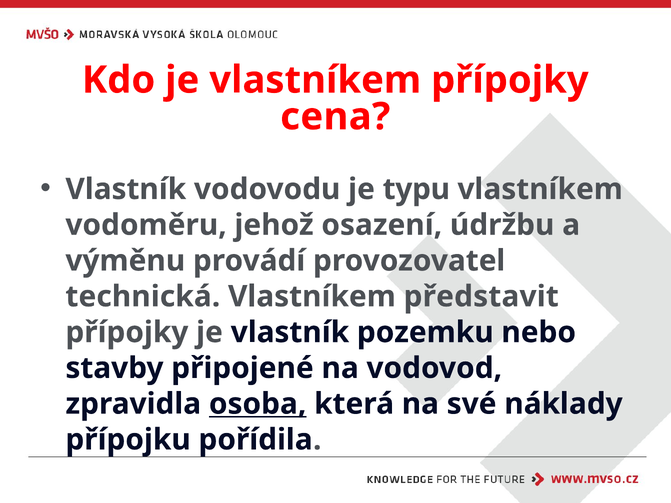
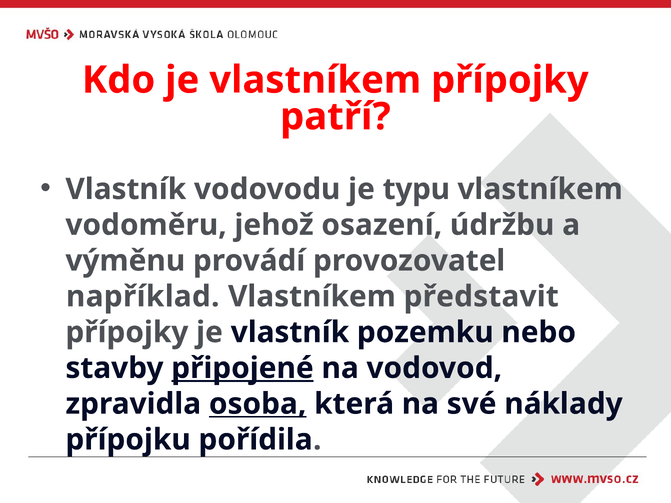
cena: cena -> patří
technická: technická -> například
připojené underline: none -> present
